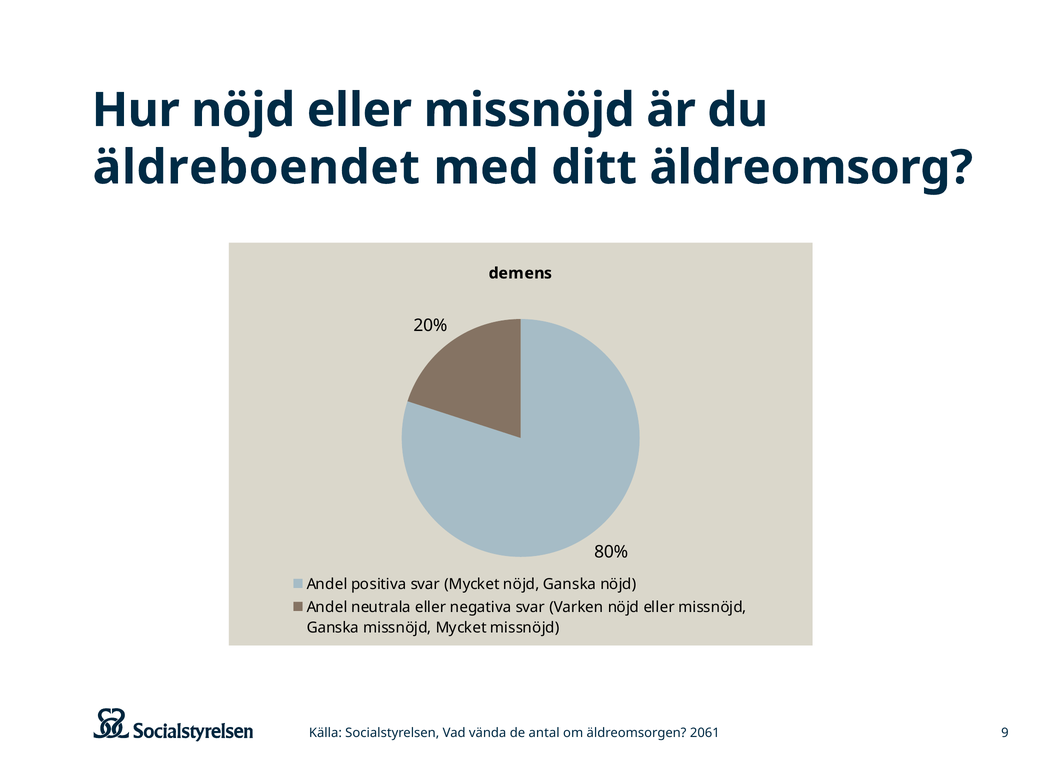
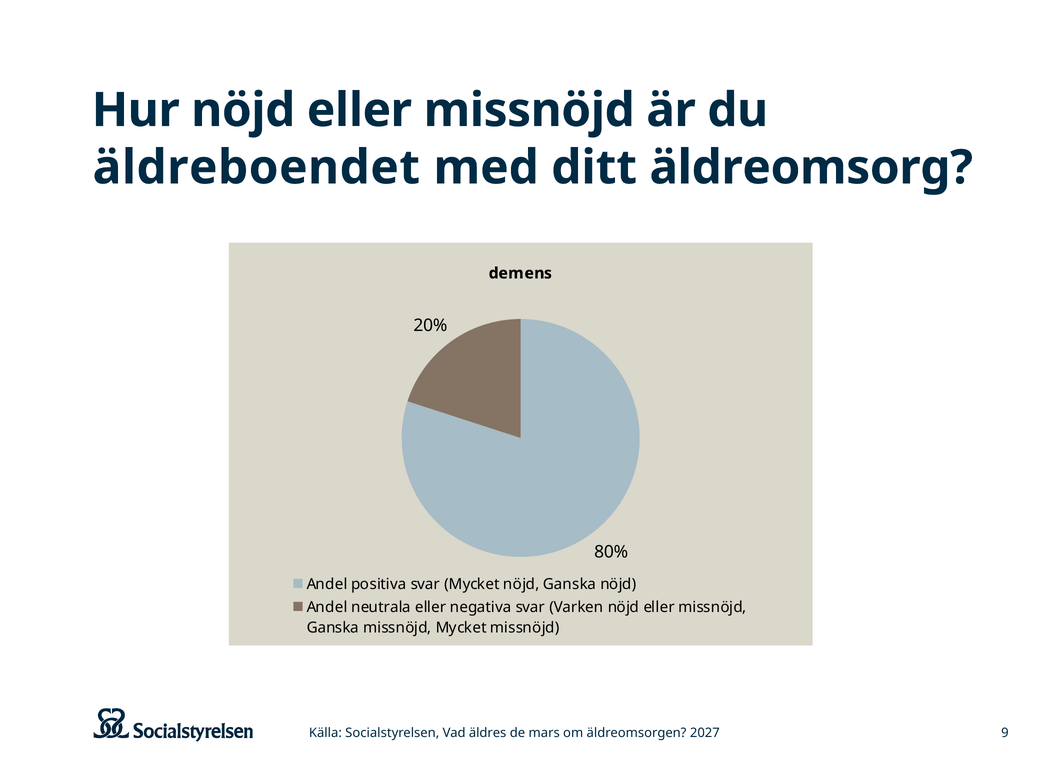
vända: vända -> äldres
antal: antal -> mars
2061: 2061 -> 2027
